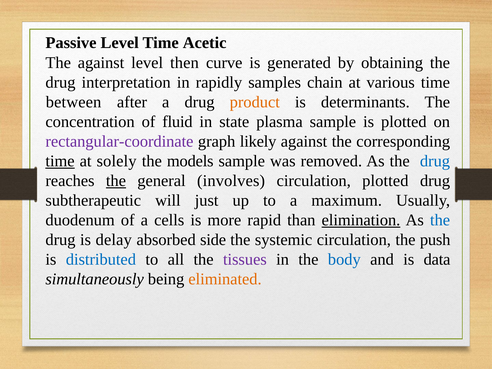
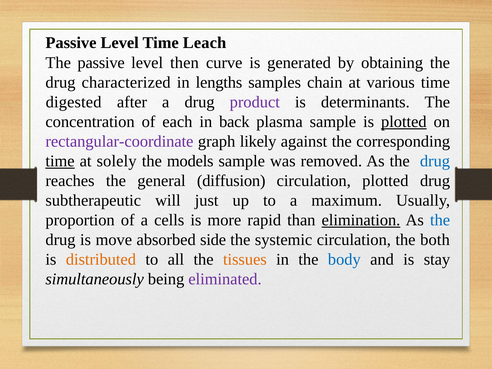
Acetic: Acetic -> Leach
The against: against -> passive
interpretation: interpretation -> characterized
rapidly: rapidly -> lengths
between: between -> digested
product colour: orange -> purple
fluid: fluid -> each
state: state -> back
plotted at (404, 122) underline: none -> present
the at (116, 181) underline: present -> none
involves: involves -> diffusion
duodenum: duodenum -> proportion
delay: delay -> move
push: push -> both
distributed colour: blue -> orange
tissues colour: purple -> orange
data: data -> stay
eliminated colour: orange -> purple
